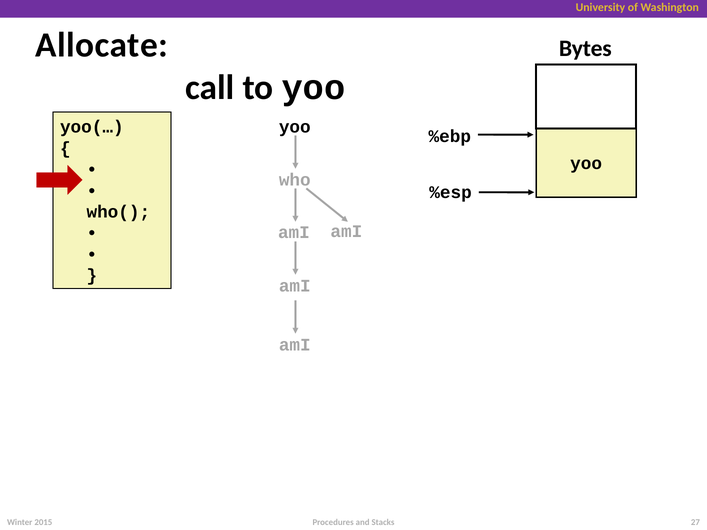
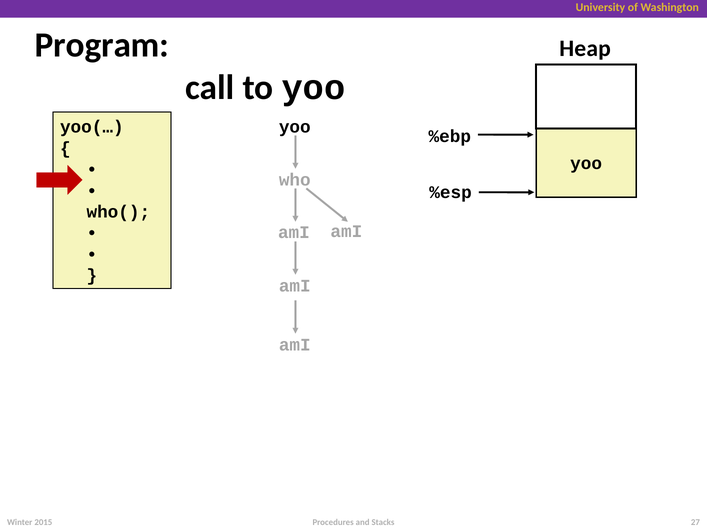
Allocate: Allocate -> Program
Bytes: Bytes -> Heap
